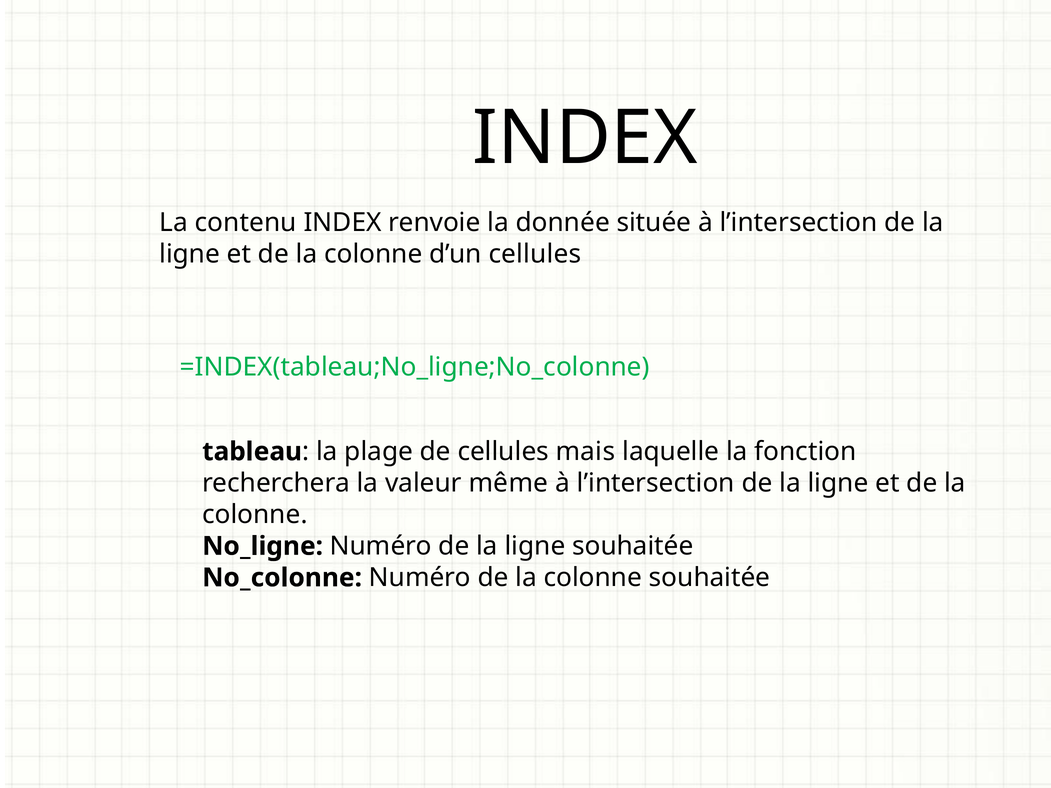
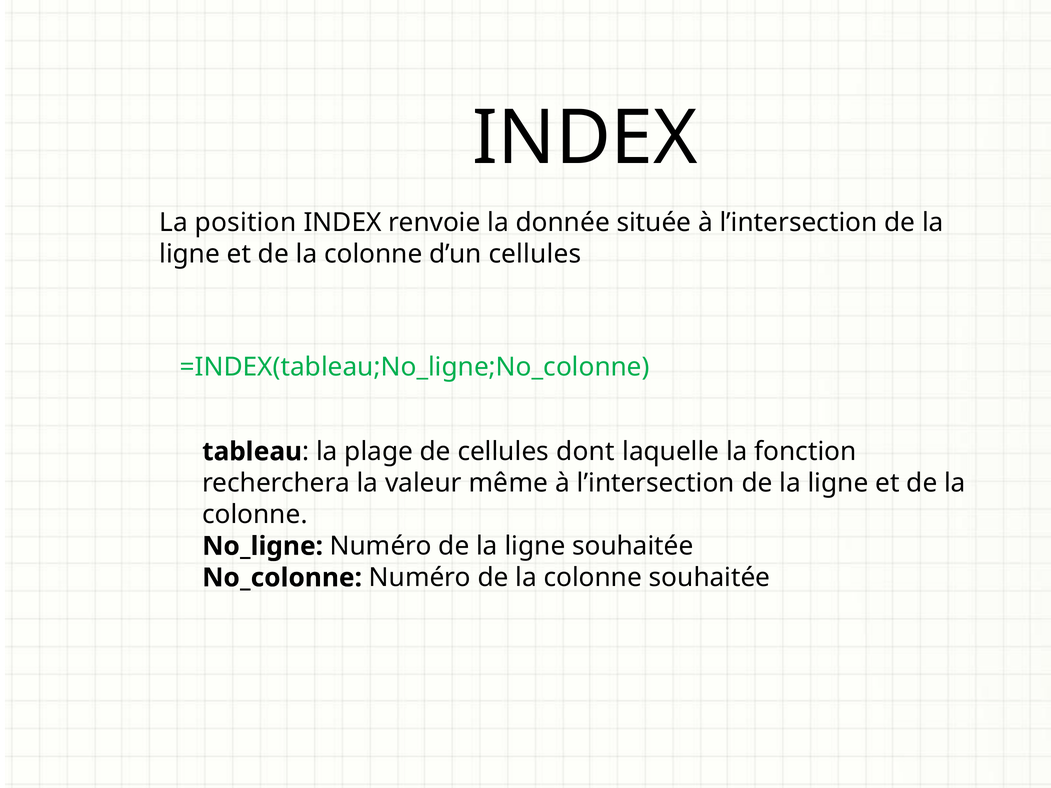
contenu: contenu -> position
mais: mais -> dont
